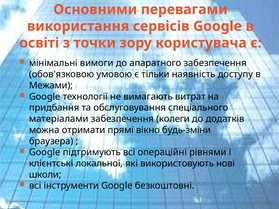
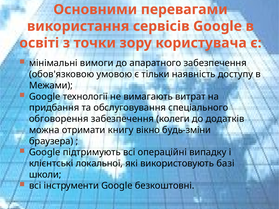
матеріалами: матеріалами -> обговорення
прямі: прямі -> книгу
рівнями: рівнями -> випадку
нові: нові -> базі
